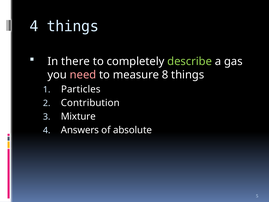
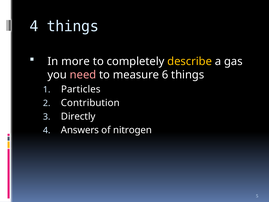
there: there -> more
describe colour: light green -> yellow
8: 8 -> 6
Mixture: Mixture -> Directly
absolute: absolute -> nitrogen
